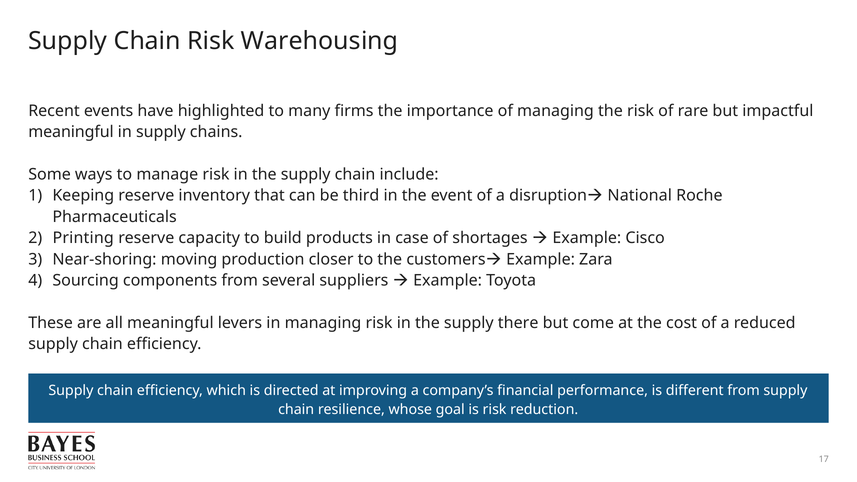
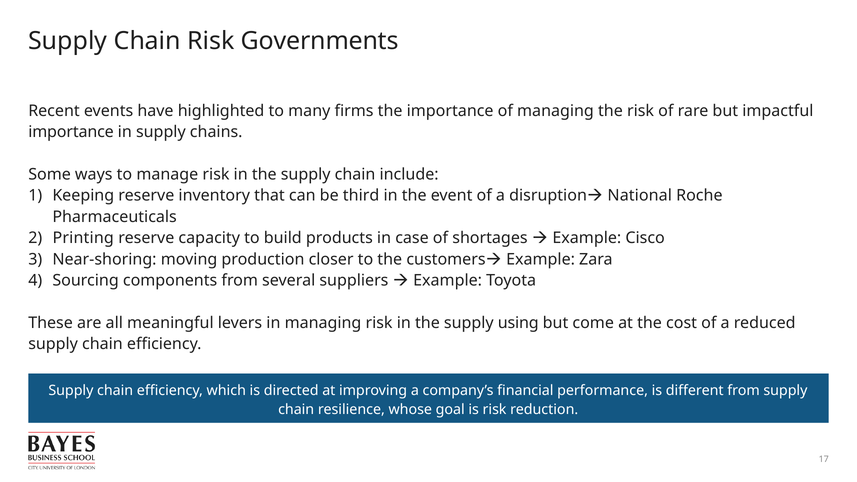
Warehousing: Warehousing -> Governments
meaningful at (71, 132): meaningful -> importance
there: there -> using
